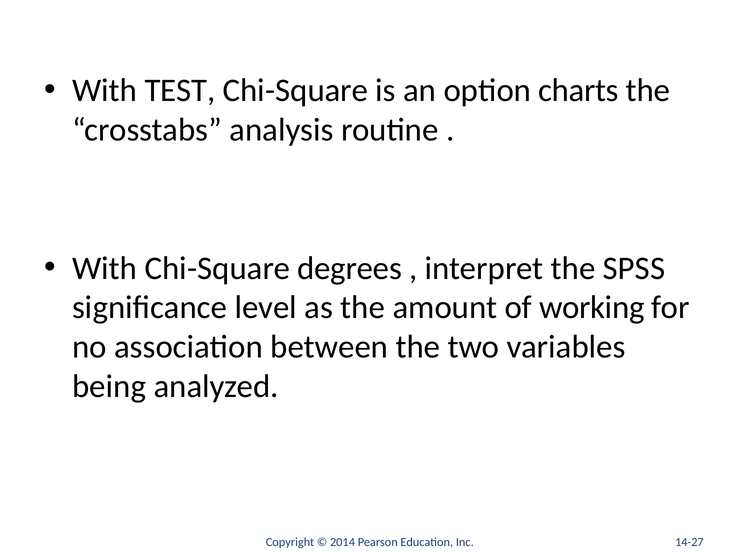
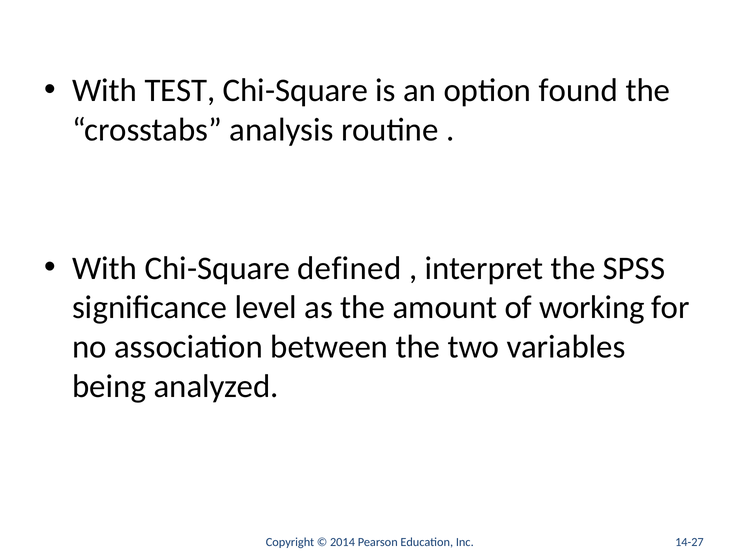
charts: charts -> found
degrees: degrees -> defined
